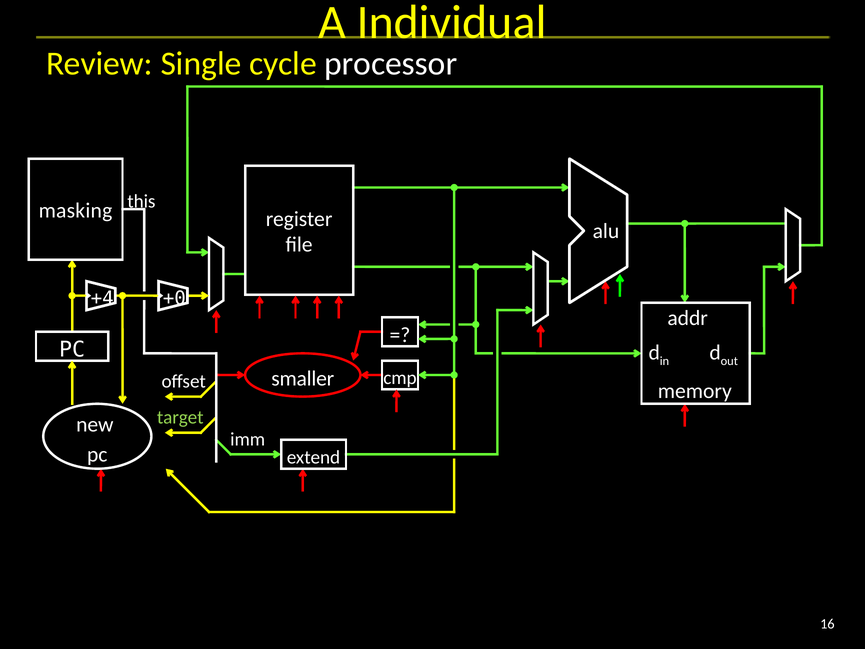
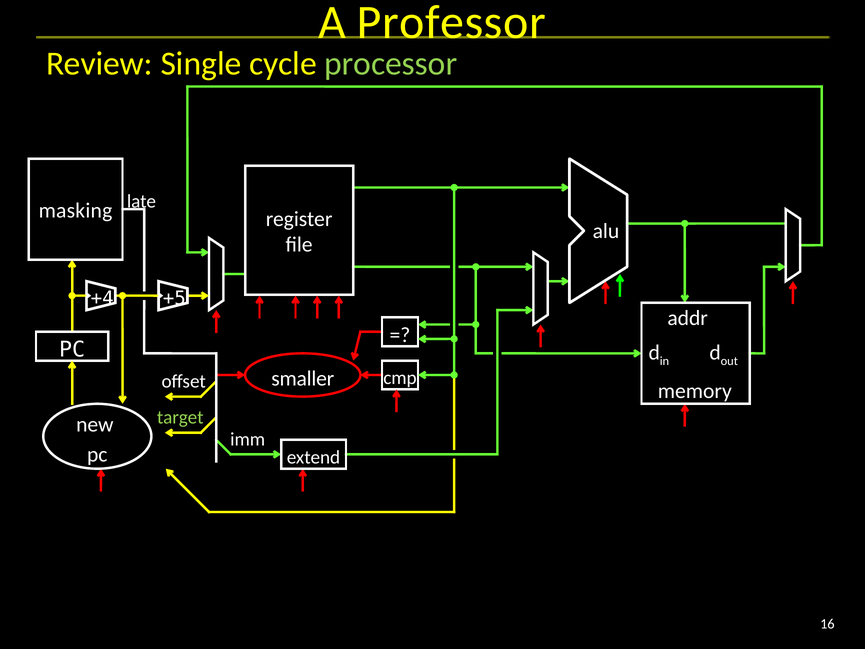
Individual: Individual -> Professor
processor colour: white -> light green
this: this -> late
+0: +0 -> +5
